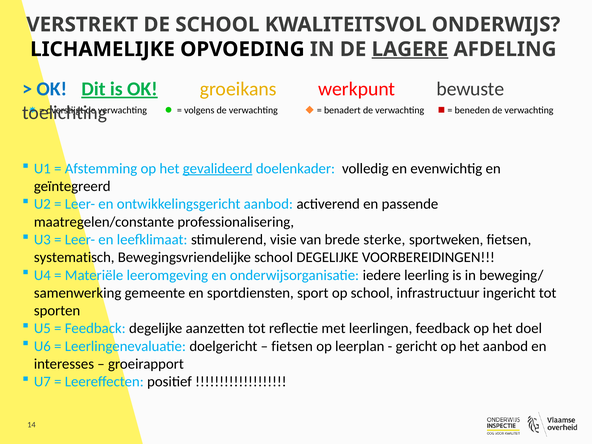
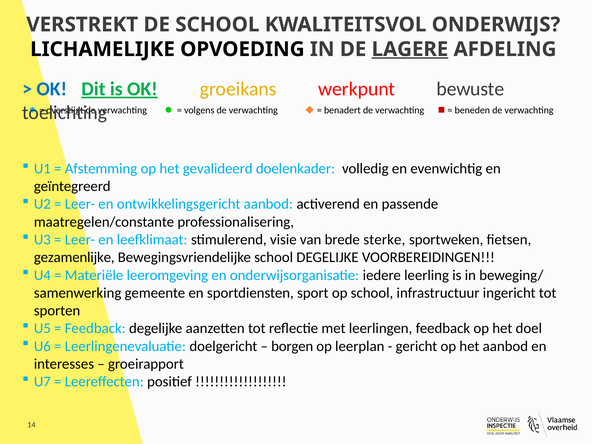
gevalideerd underline: present -> none
systematisch: systematisch -> gezamenlijke
fietsen at (292, 346): fietsen -> borgen
